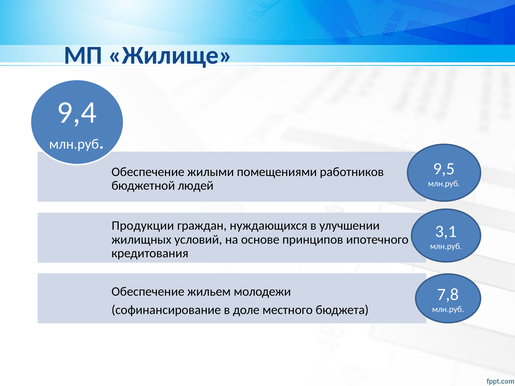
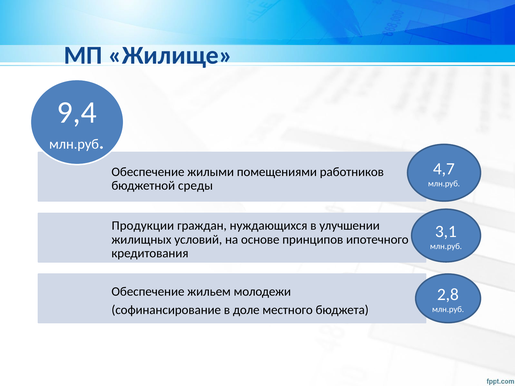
9,5: 9,5 -> 4,7
людей: людей -> среды
7,8: 7,8 -> 2,8
